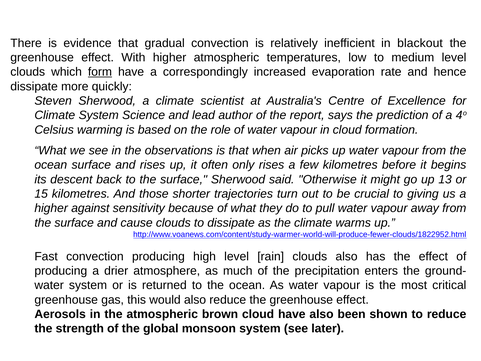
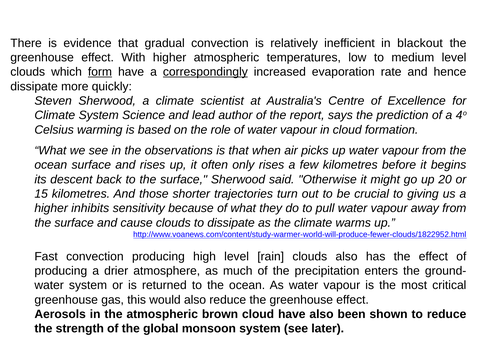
correspondingly underline: none -> present
13: 13 -> 20
against: against -> inhibits
